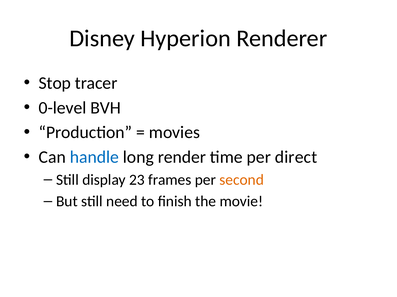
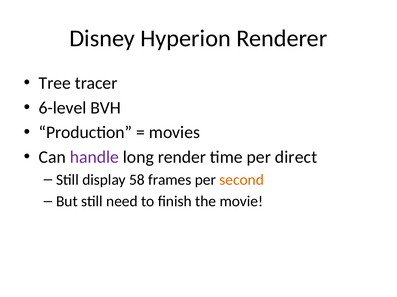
Stop: Stop -> Tree
0-level: 0-level -> 6-level
handle colour: blue -> purple
23: 23 -> 58
